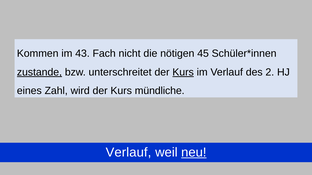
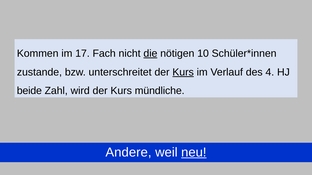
43: 43 -> 17
die underline: none -> present
45: 45 -> 10
zustande underline: present -> none
2: 2 -> 4
eines: eines -> beide
Verlauf at (128, 153): Verlauf -> Andere
